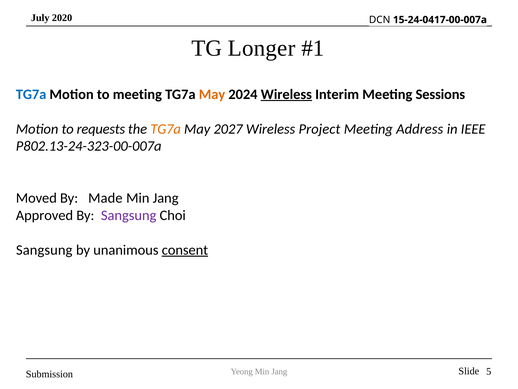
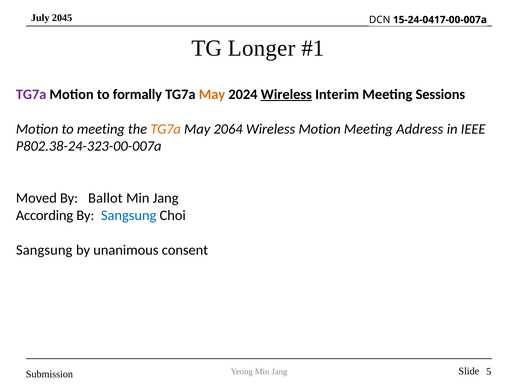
2020: 2020 -> 2045
TG7a at (31, 94) colour: blue -> purple
to meeting: meeting -> formally
to requests: requests -> meeting
2027: 2027 -> 2064
Wireless Project: Project -> Motion
P802.13-24-323-00-007a: P802.13-24-323-00-007a -> P802.38-24-323-00-007a
Made: Made -> Ballot
Approved: Approved -> According
Sangsung at (129, 215) colour: purple -> blue
consent underline: present -> none
